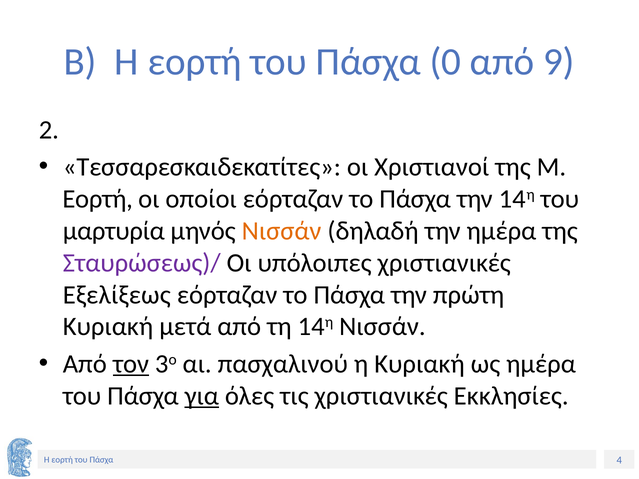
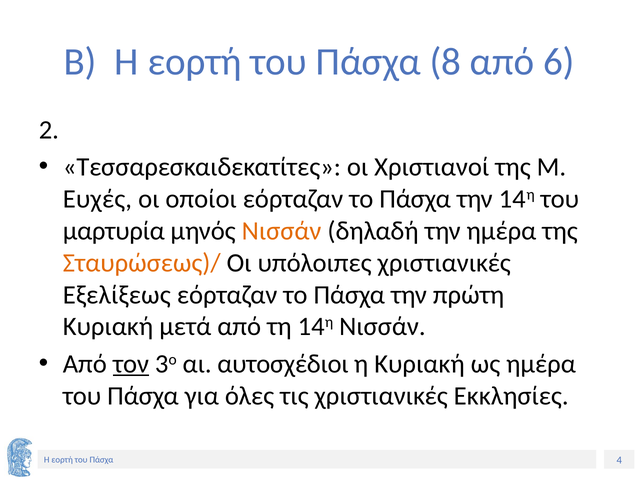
0: 0 -> 8
9: 9 -> 6
Εορτή at (98, 199): Εορτή -> Ευχές
Σταυρώσεως)/ colour: purple -> orange
πασχαλινού: πασχαλινού -> αυτοσχέδιοι
για underline: present -> none
